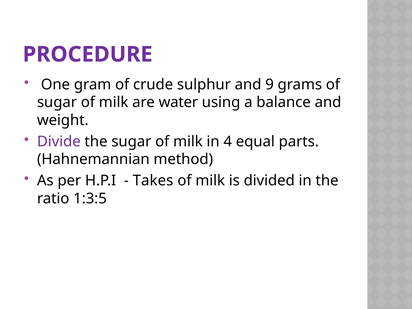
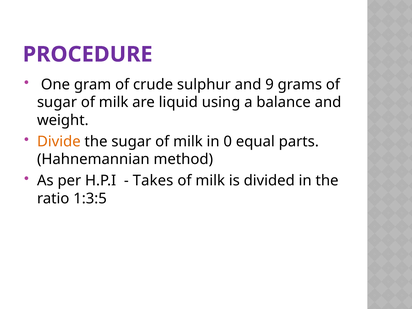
water: water -> liquid
Divide colour: purple -> orange
4: 4 -> 0
